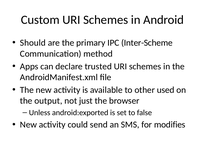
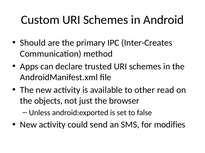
Inter-Scheme: Inter-Scheme -> Inter-Creates
used: used -> read
output: output -> objects
